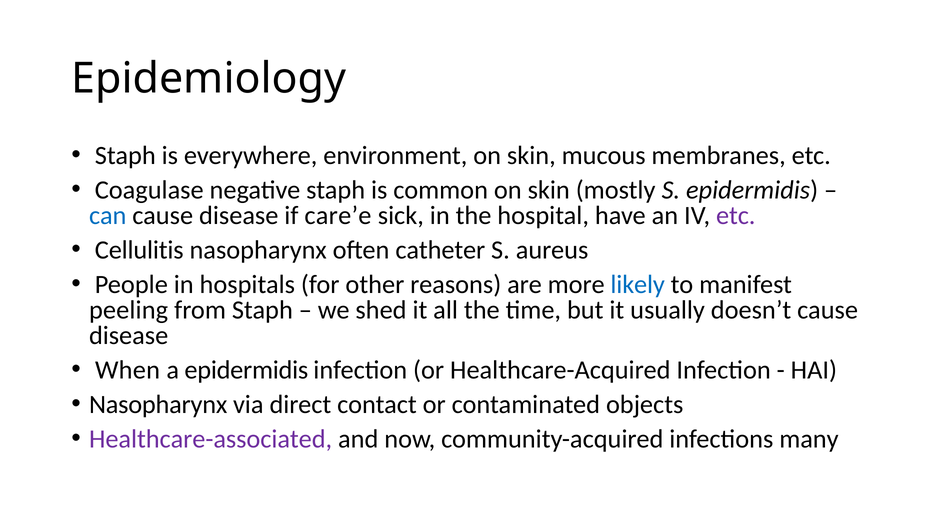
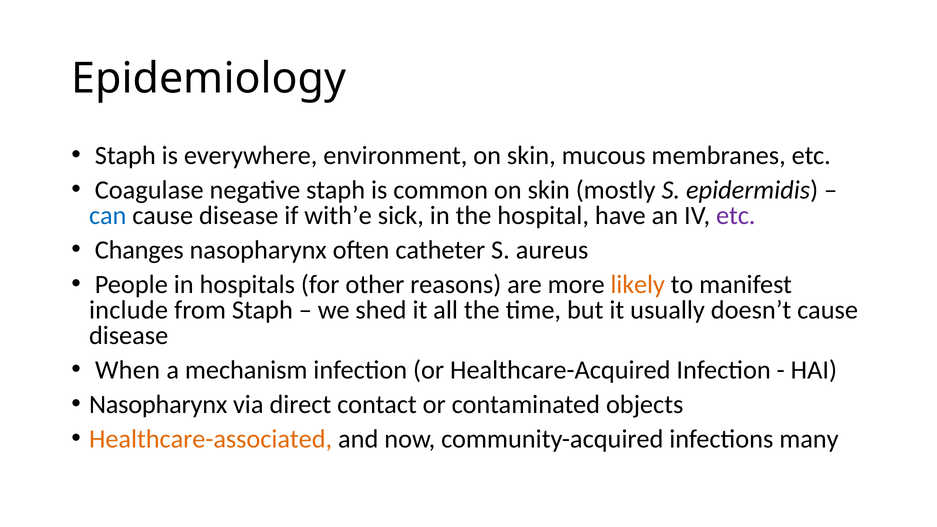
care’e: care’e -> with’e
Cellulitis: Cellulitis -> Changes
likely colour: blue -> orange
peeling: peeling -> include
a epidermidis: epidermidis -> mechanism
Healthcare-associated colour: purple -> orange
